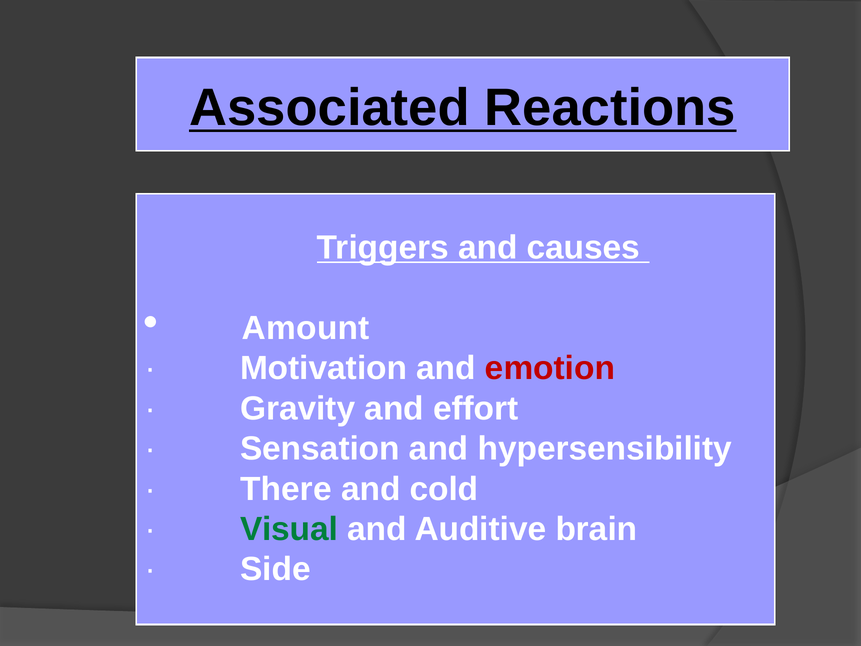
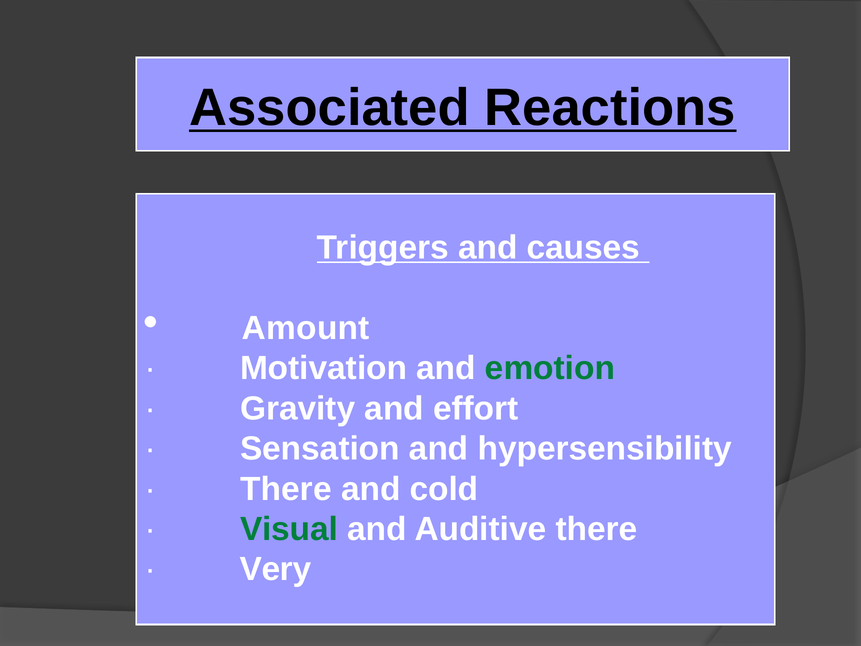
emotion colour: red -> green
Auditive brain: brain -> there
Side: Side -> Very
